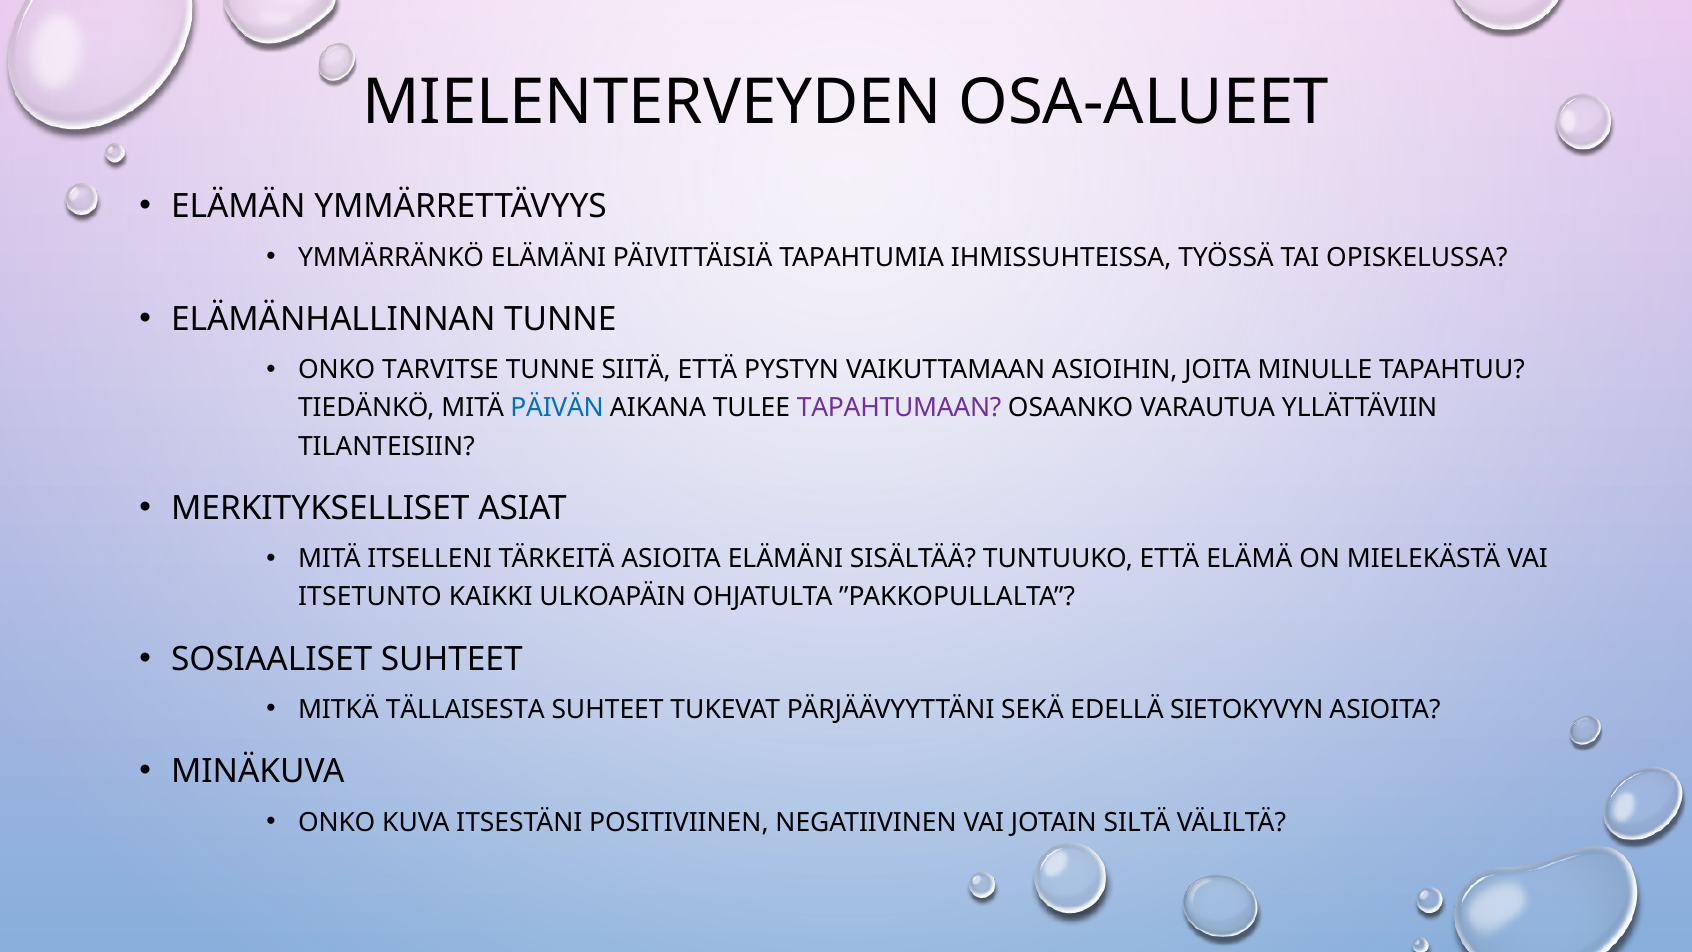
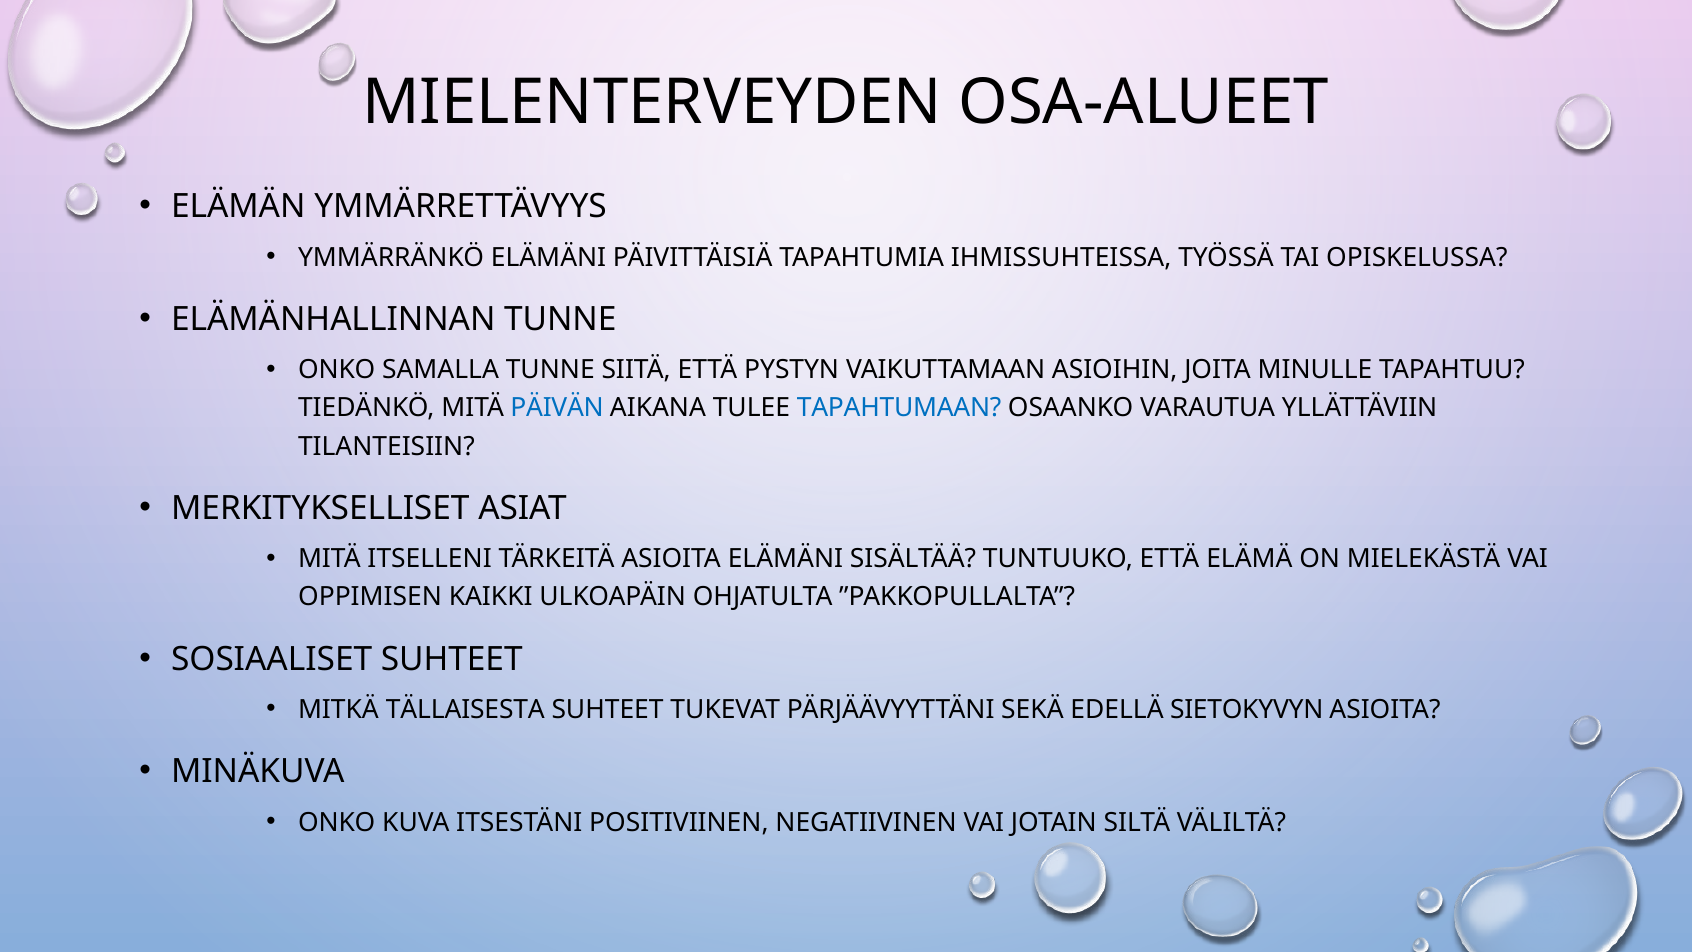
TARVITSE: TARVITSE -> SAMALLA
TAPAHTUMAAN colour: purple -> blue
ITSETUNTO: ITSETUNTO -> OPPIMISEN
